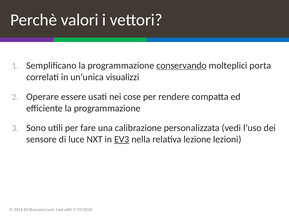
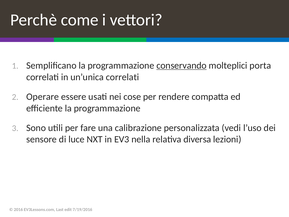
valori: valori -> come
un’unica visualizzi: visualizzi -> correlati
EV3 underline: present -> none
lezione: lezione -> diversa
